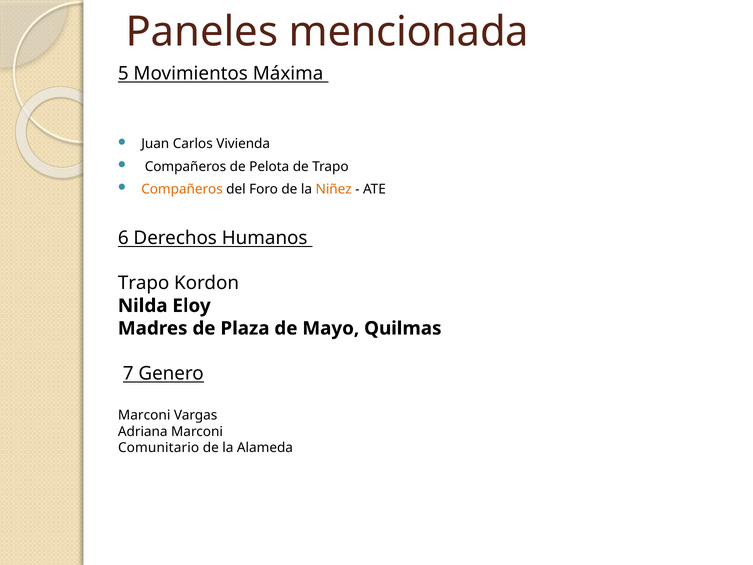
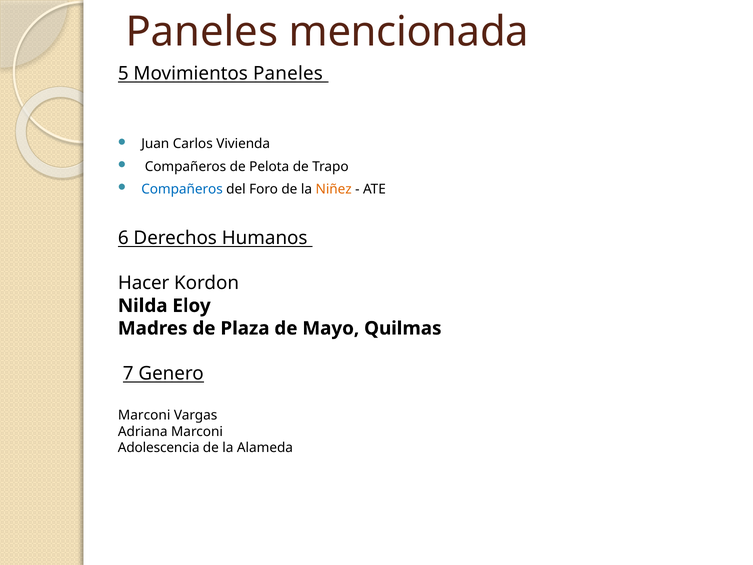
Movimientos Máxima: Máxima -> Paneles
Compañeros at (182, 189) colour: orange -> blue
Trapo at (144, 283): Trapo -> Hacer
Comunitario: Comunitario -> Adolescencia
